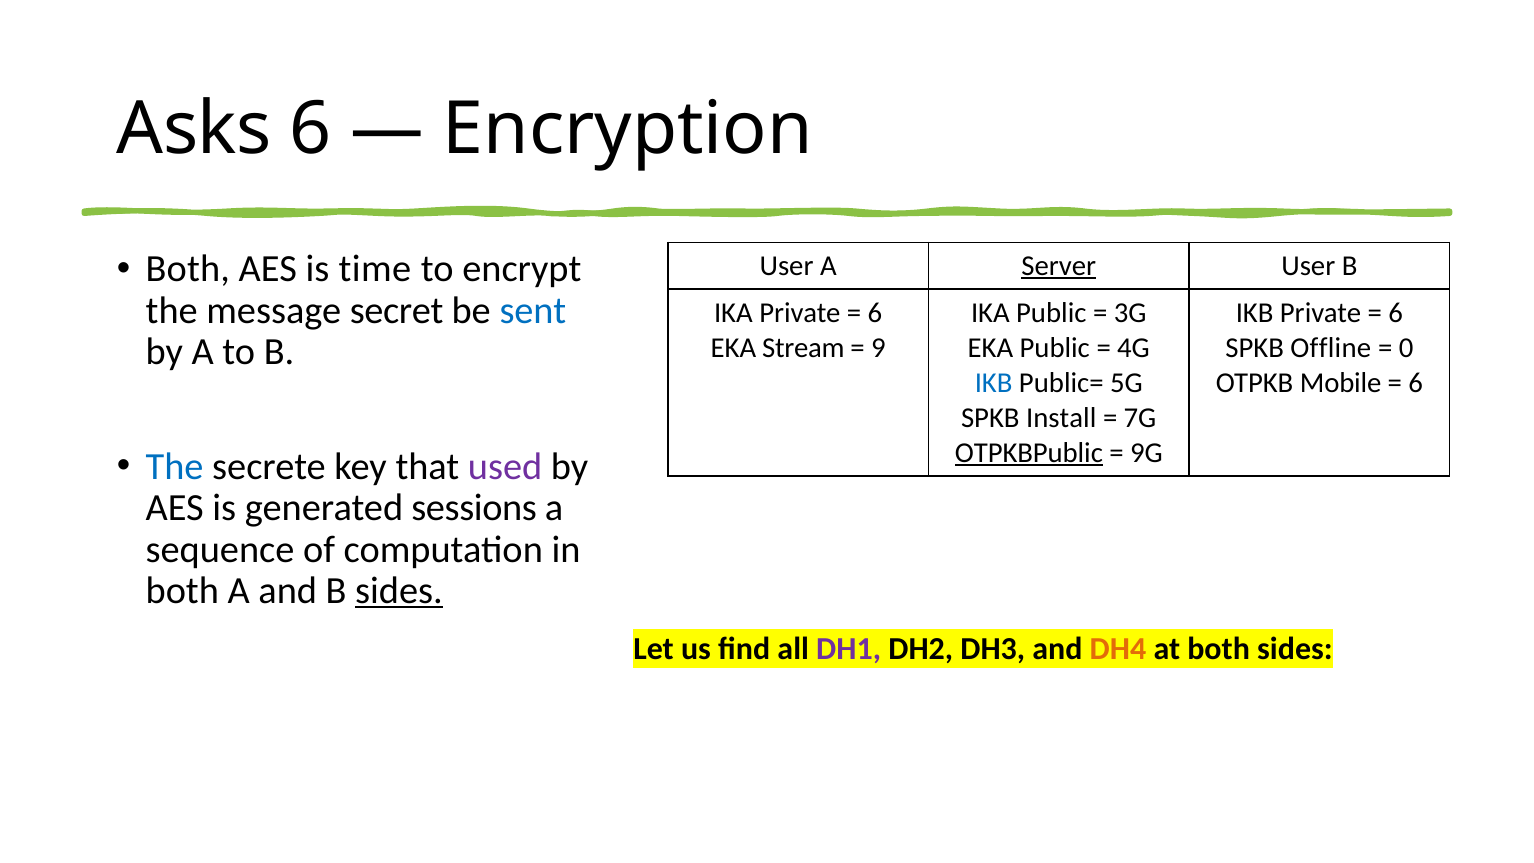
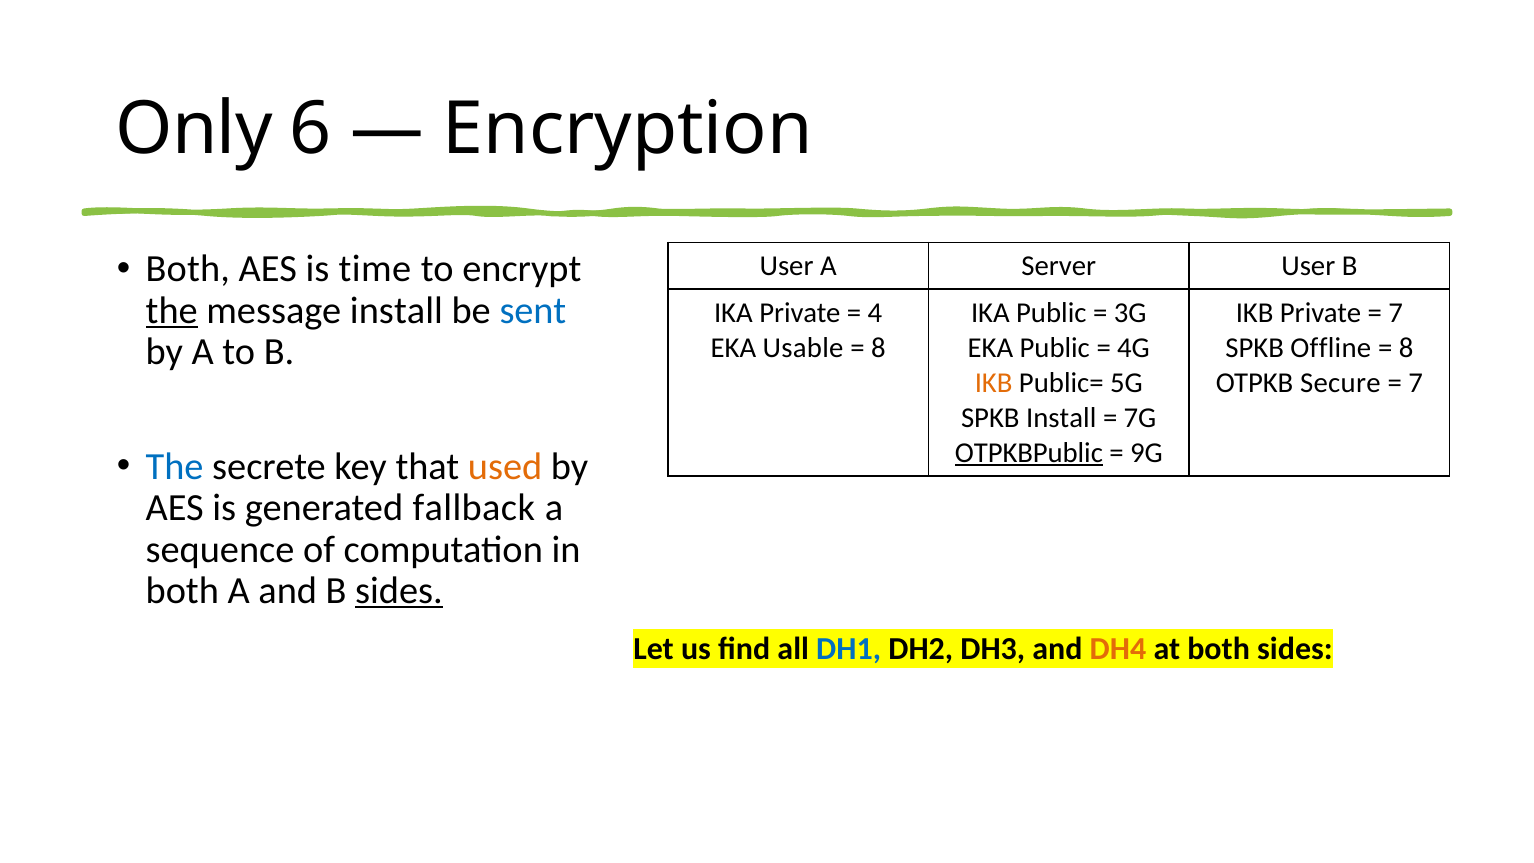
Asks: Asks -> Only
Server underline: present -> none
the at (172, 310) underline: none -> present
message secret: secret -> install
6 at (875, 312): 6 -> 4
6 at (1396, 312): 6 -> 7
Stream: Stream -> Usable
9 at (878, 348): 9 -> 8
0 at (1406, 348): 0 -> 8
IKB at (994, 383) colour: blue -> orange
Mobile: Mobile -> Secure
6 at (1416, 383): 6 -> 7
used colour: purple -> orange
sessions: sessions -> fallback
DH1 colour: purple -> blue
